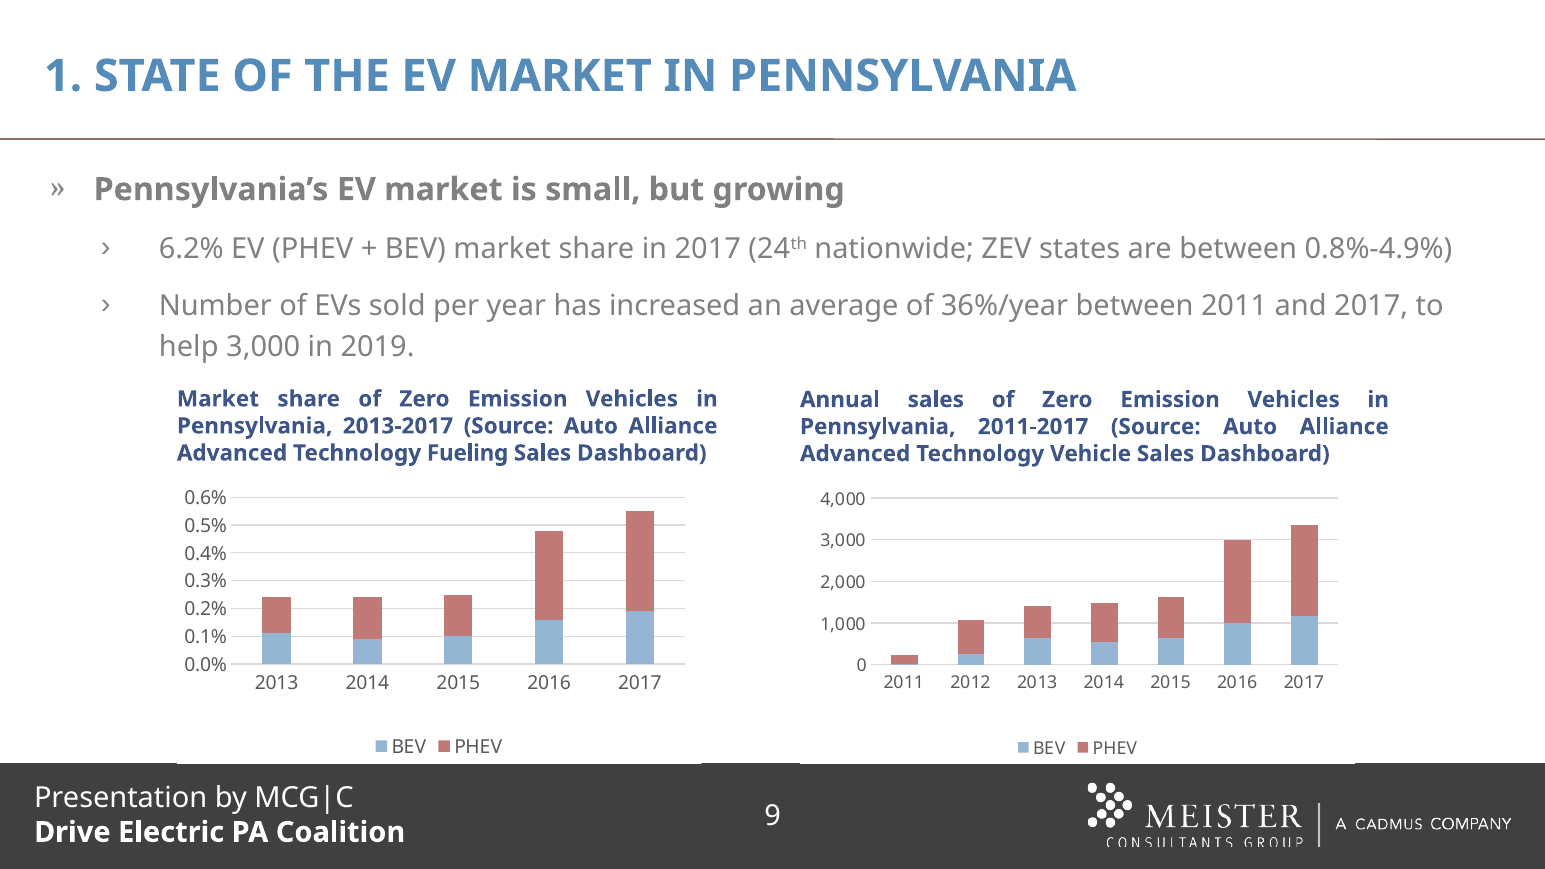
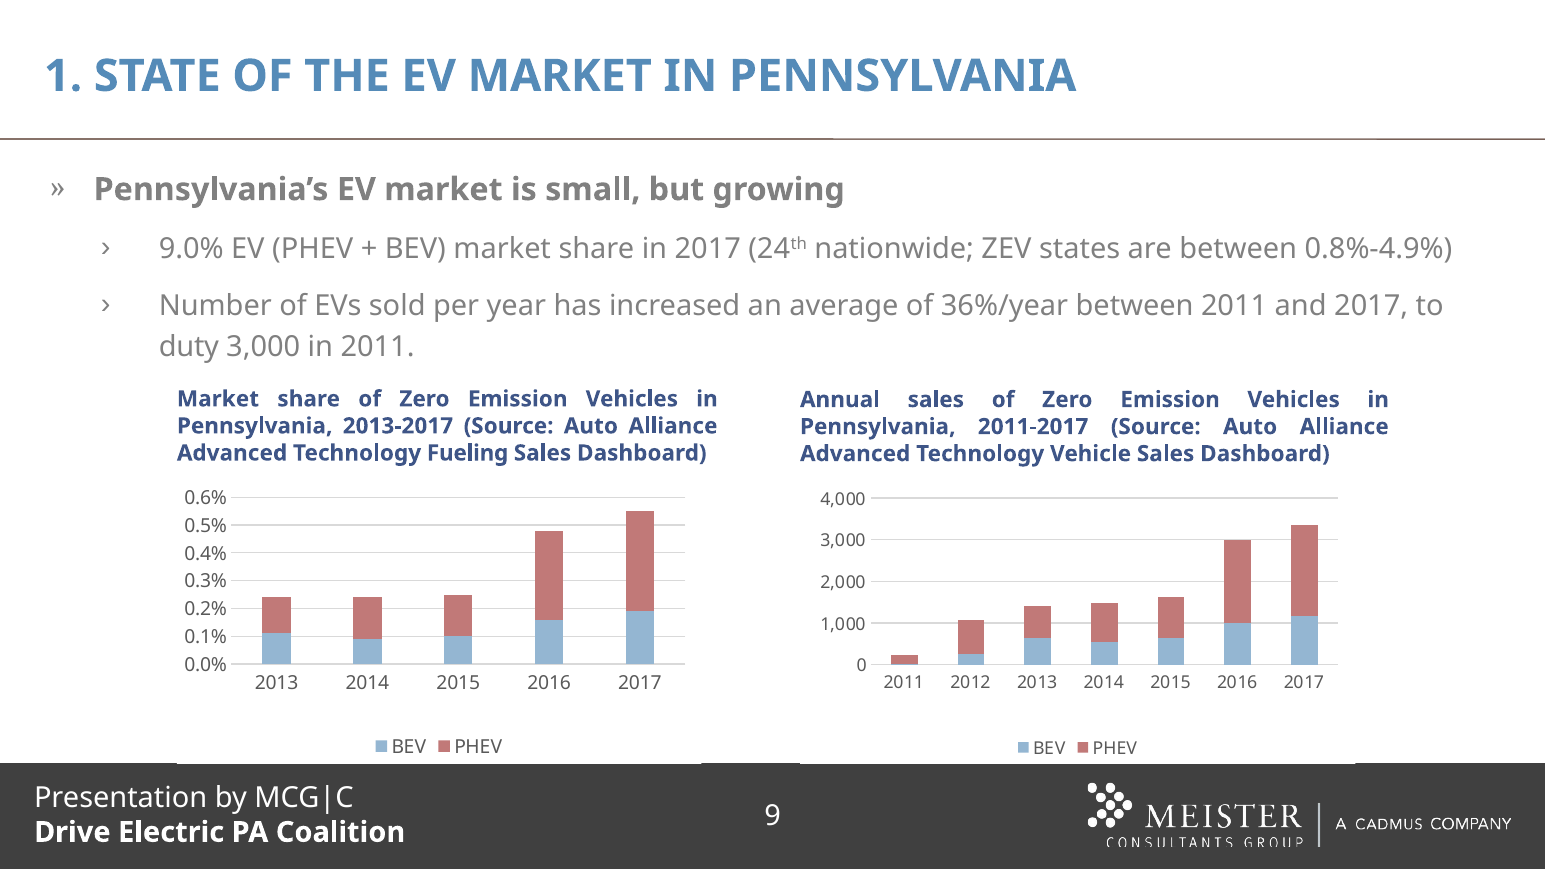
6.2%: 6.2% -> 9.0%
help: help -> duty
in 2019: 2019 -> 2011
